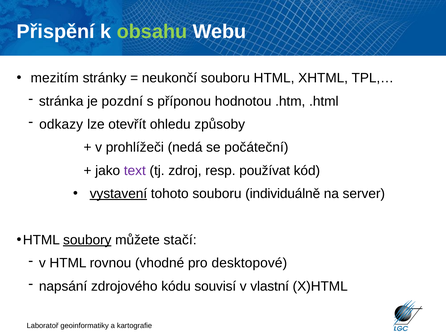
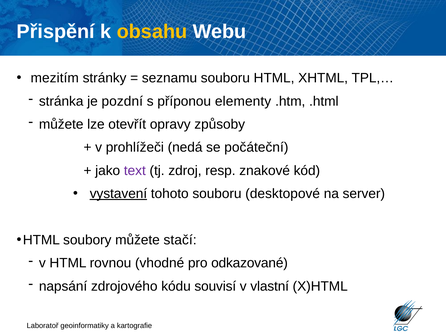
obsahu colour: light green -> yellow
neukončí: neukončí -> seznamu
hodnotou: hodnotou -> elementy
odkazy at (61, 125): odkazy -> můžete
ohledu: ohledu -> opravy
používat: používat -> znakové
individuálně: individuálně -> desktopové
soubory underline: present -> none
desktopové: desktopové -> odkazované
